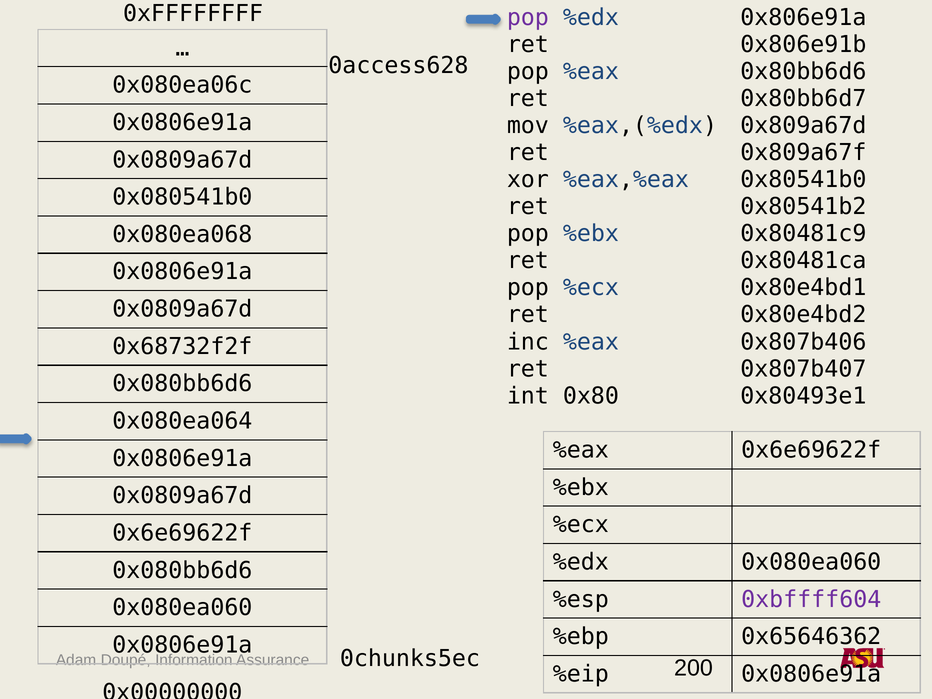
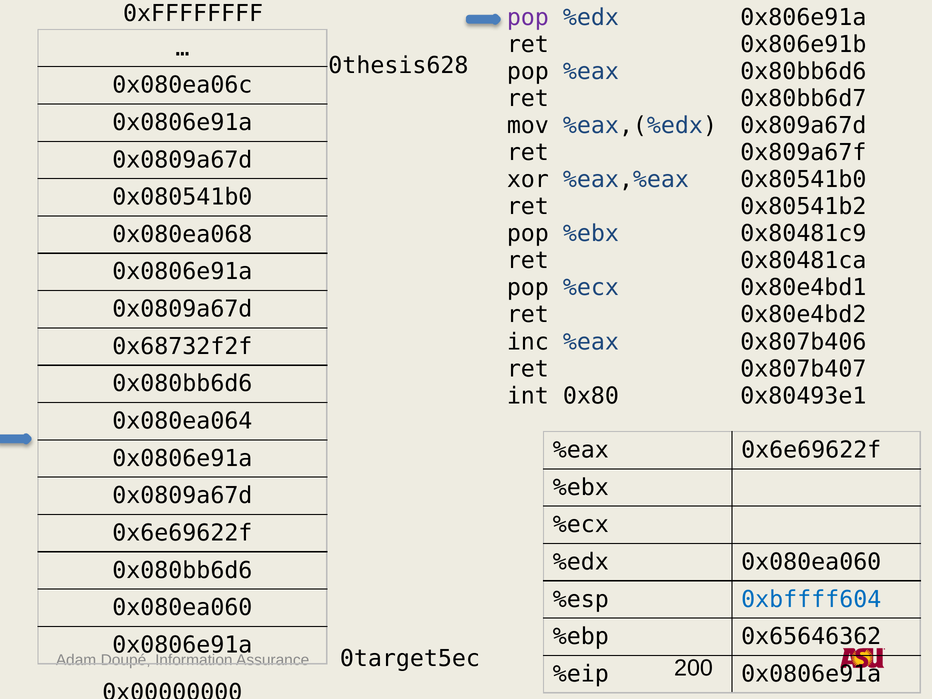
0access628: 0access628 -> 0thesis628
0xbffff604 colour: purple -> blue
0chunks5ec: 0chunks5ec -> 0target5ec
